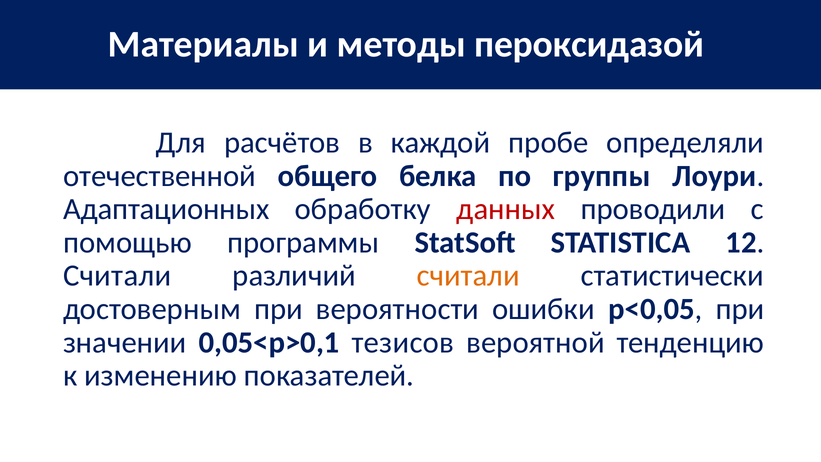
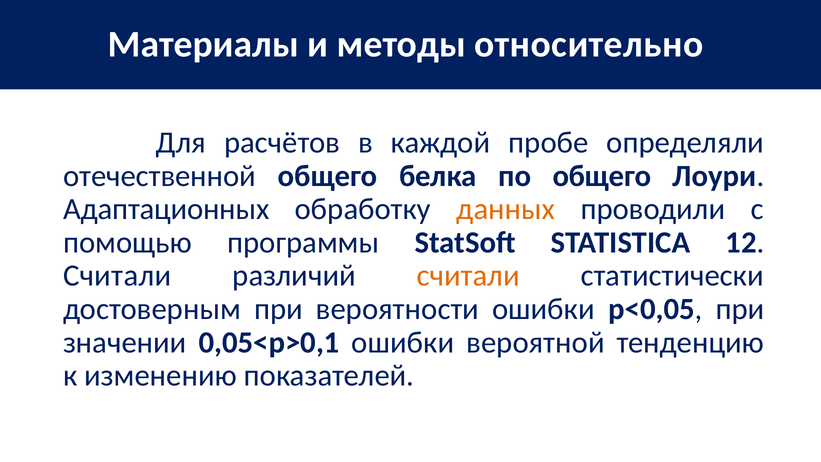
пероксидазой: пероксидазой -> относительно
по группы: группы -> общего
данных colour: red -> orange
0,05<p>0,1 тезисов: тезисов -> ошибки
